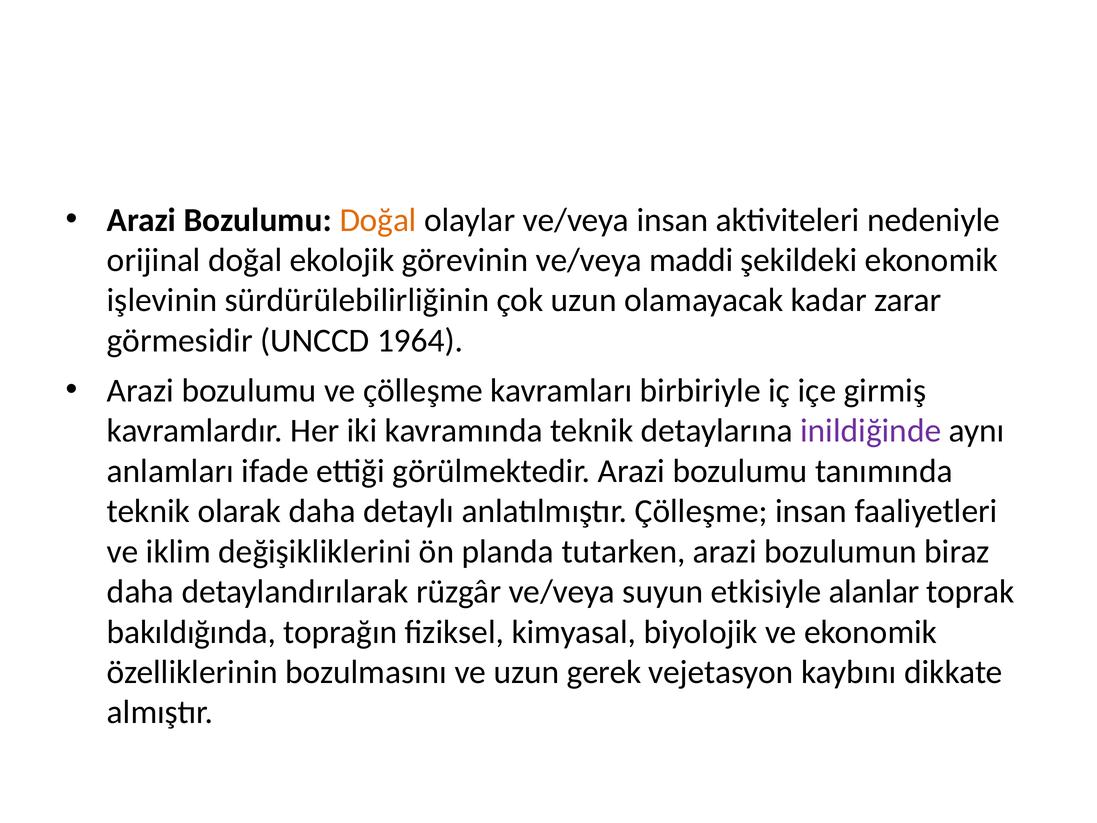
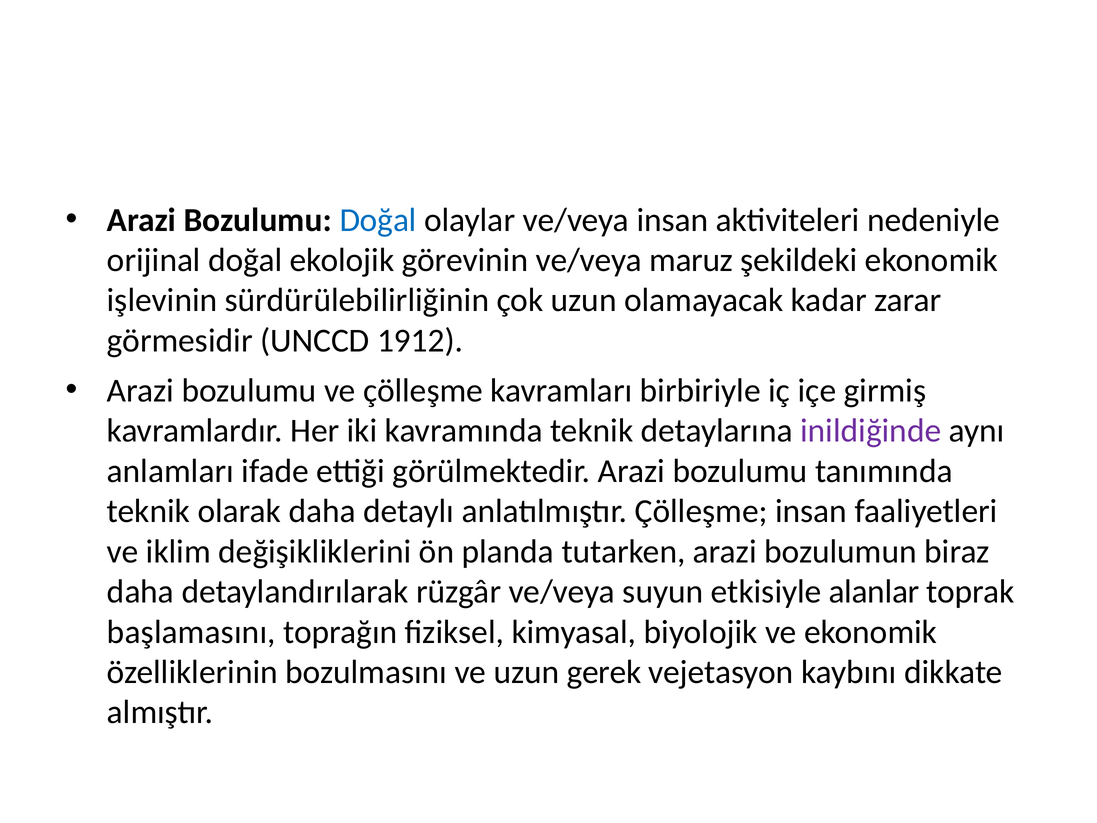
Doğal at (378, 220) colour: orange -> blue
maddi: maddi -> maruz
1964: 1964 -> 1912
bakıldığında: bakıldığında -> başlamasını
